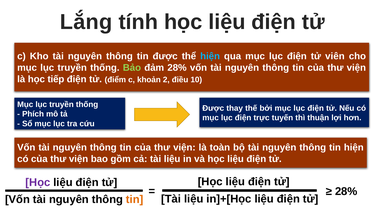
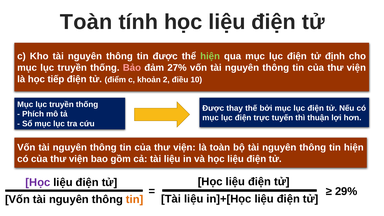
Lắng at (86, 22): Lắng -> Toàn
hiện at (210, 56) colour: light blue -> light green
viên: viên -> định
Bảo colour: light green -> pink
đảm 28%: 28% -> 27%
28% at (346, 191): 28% -> 29%
